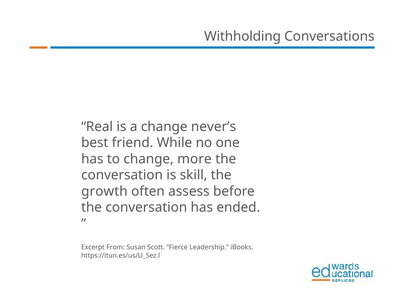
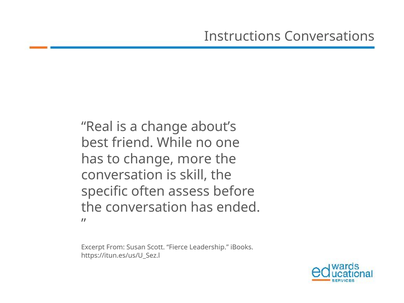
Withholding: Withholding -> Instructions
never’s: never’s -> about’s
growth: growth -> specific
